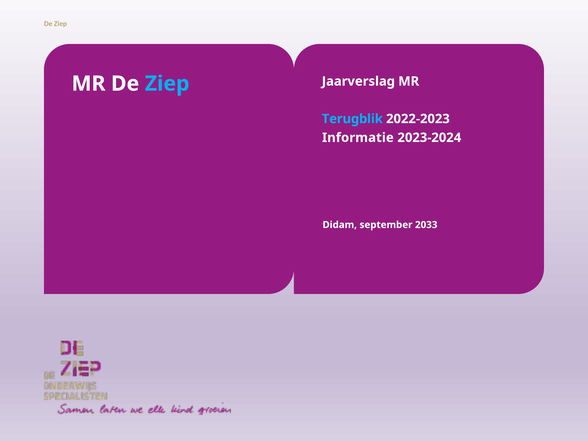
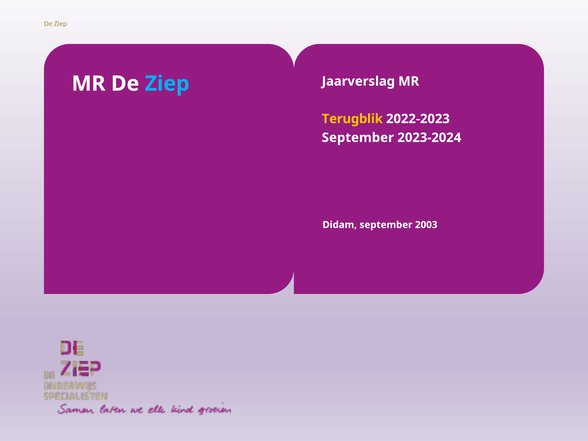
Terugblik colour: light blue -> yellow
Informatie at (358, 138): Informatie -> September
2033: 2033 -> 2003
